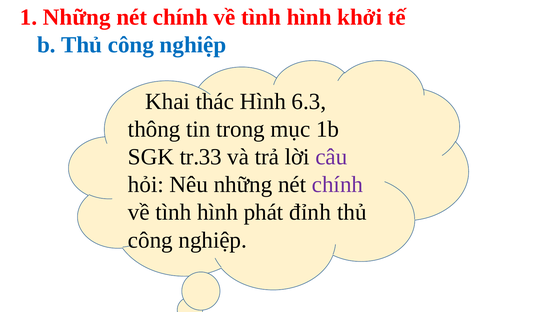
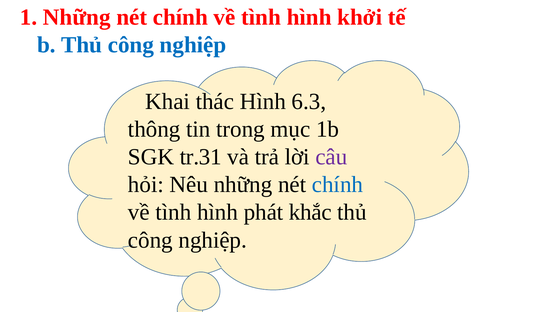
tr.33: tr.33 -> tr.31
chính at (337, 184) colour: purple -> blue
đỉnh: đỉnh -> khắc
